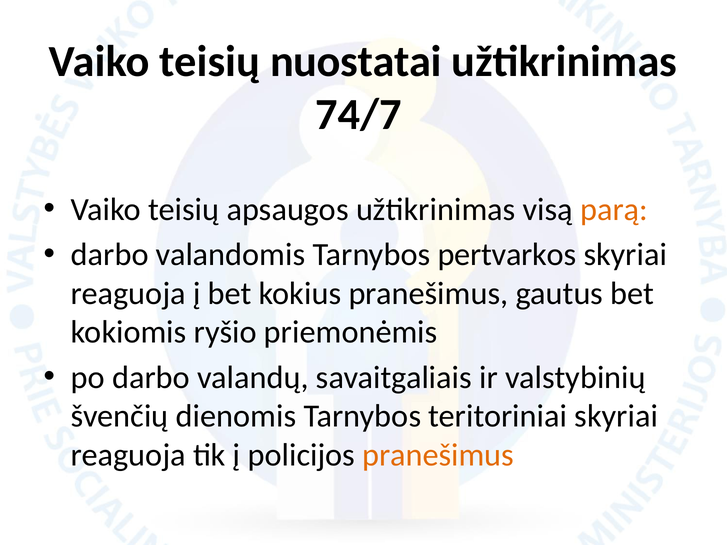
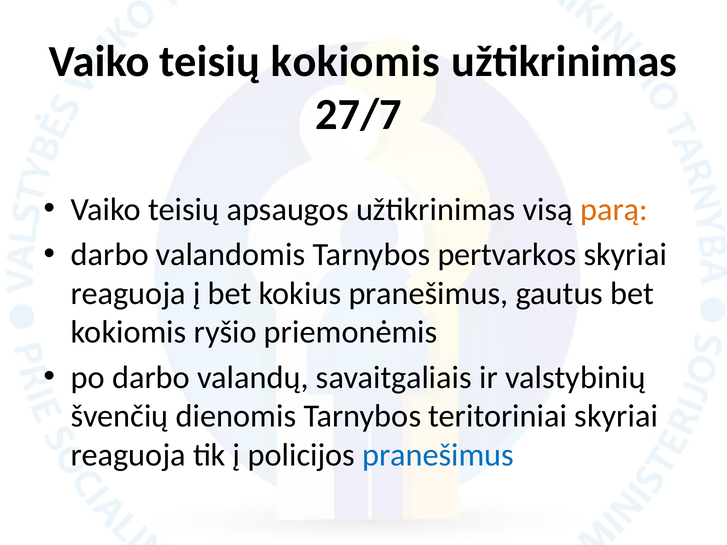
teisių nuostatai: nuostatai -> kokiomis
74/7: 74/7 -> 27/7
pranešimus at (438, 455) colour: orange -> blue
